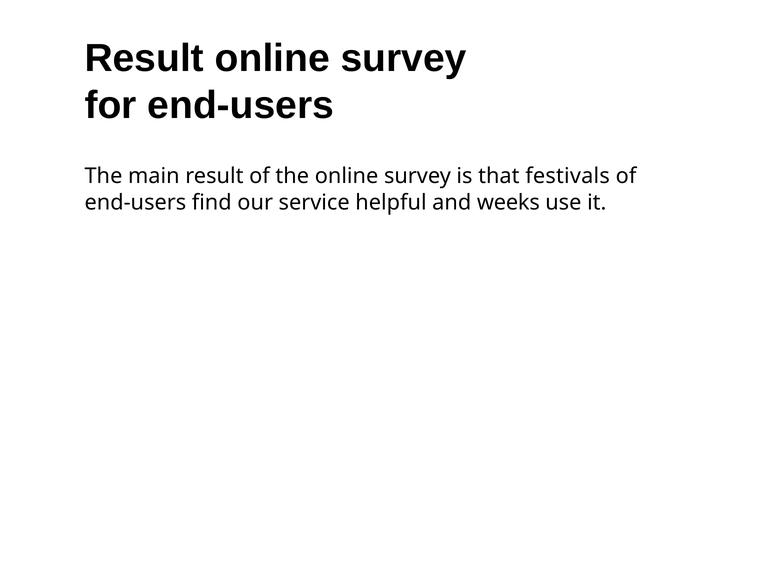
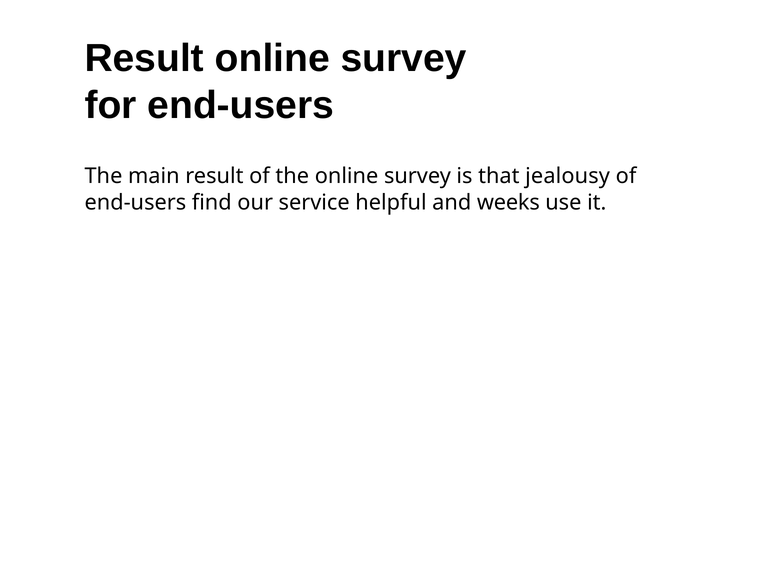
festivals: festivals -> jealousy
